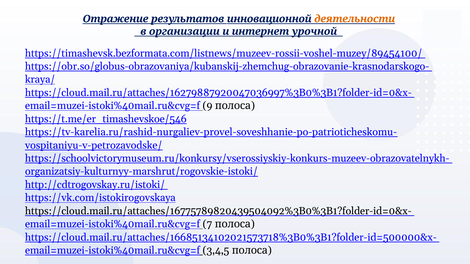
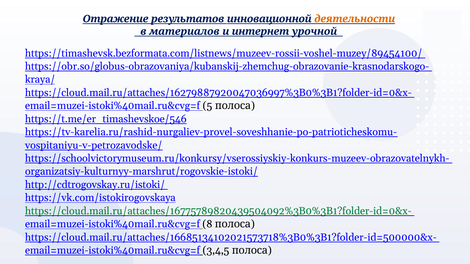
организации: организации -> материалов
9: 9 -> 5
https://cloud.mail.ru/attaches/16775789820439504092%3B0%3B1?folder-id=0&x- colour: black -> green
7: 7 -> 8
